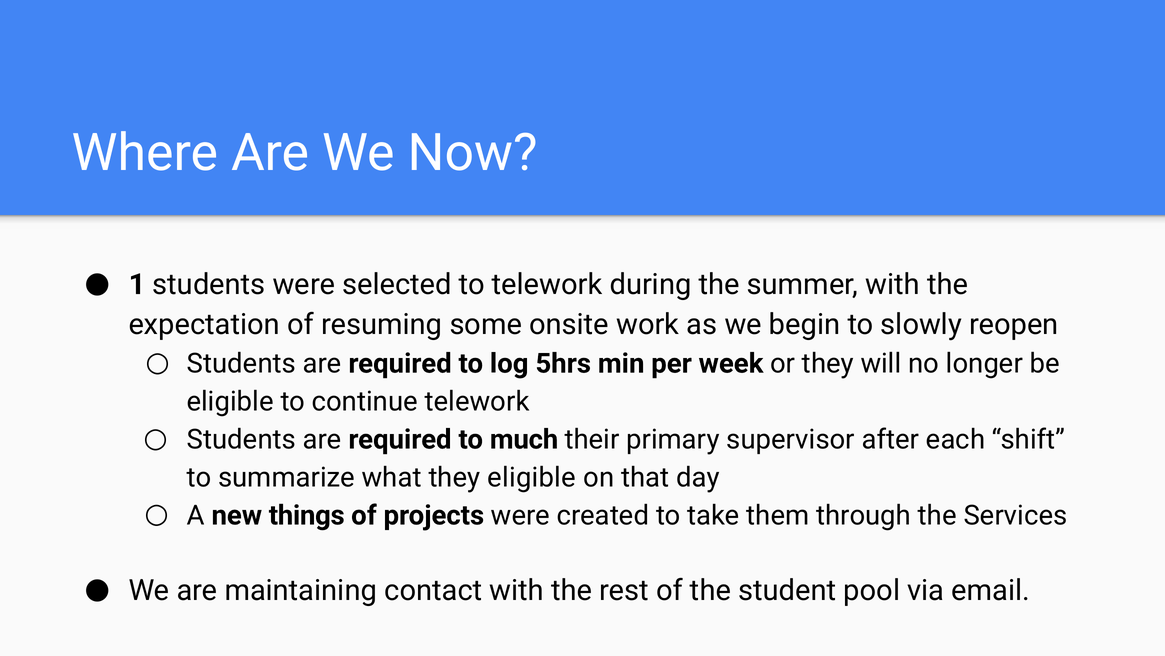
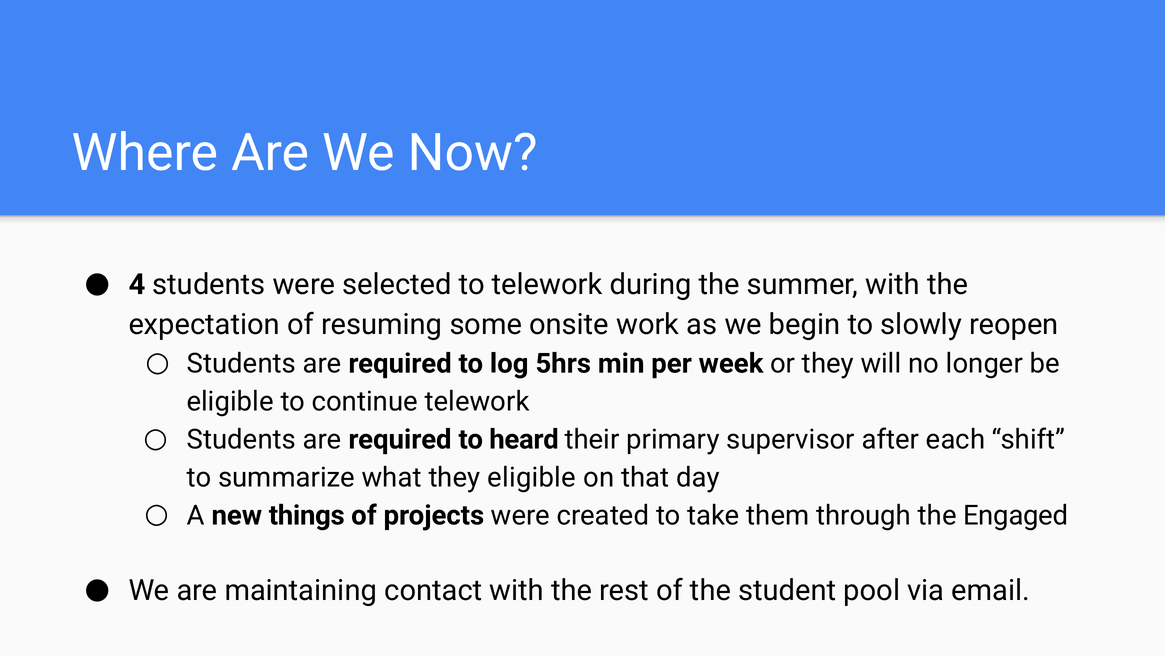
1: 1 -> 4
much: much -> heard
Services: Services -> Engaged
